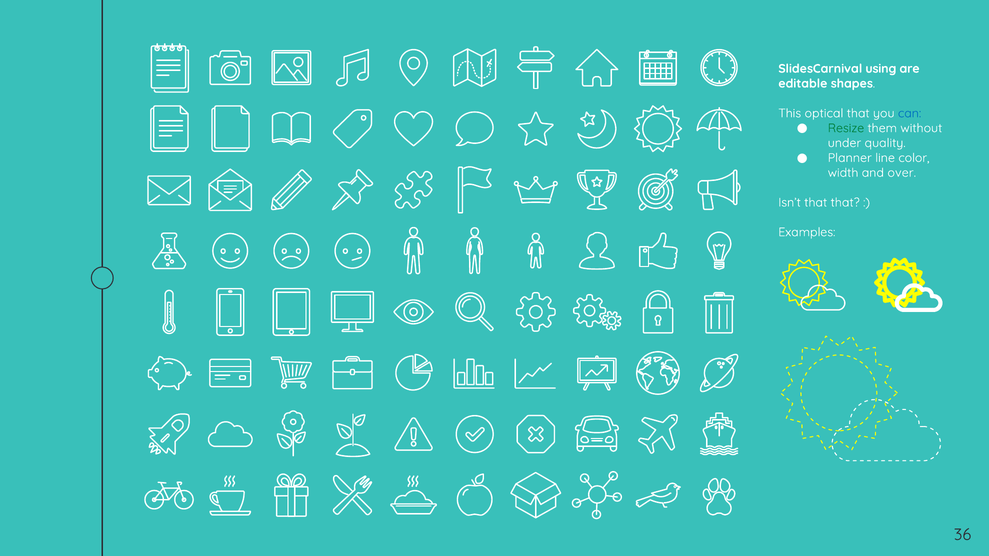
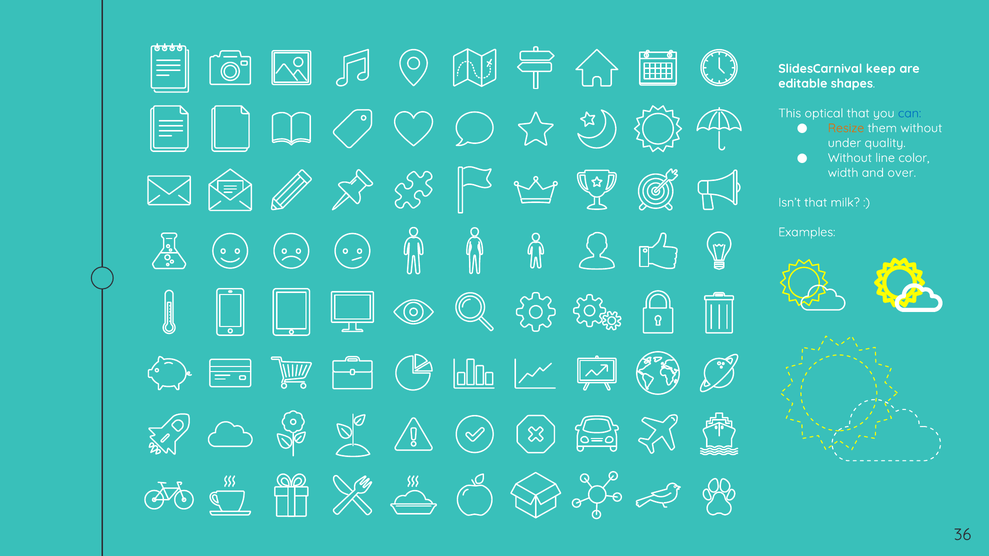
using: using -> keep
Resize colour: green -> orange
Planner at (850, 158): Planner -> Without
that that: that -> milk
